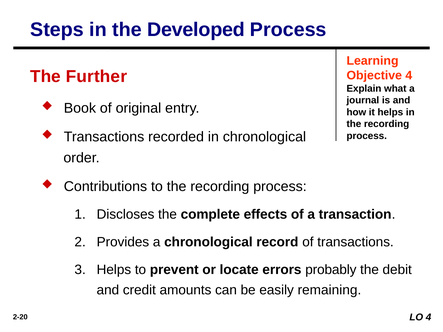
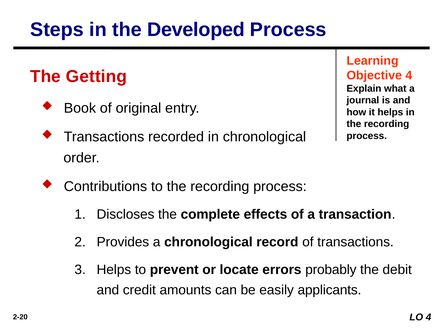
Further: Further -> Getting
remaining: remaining -> applicants
